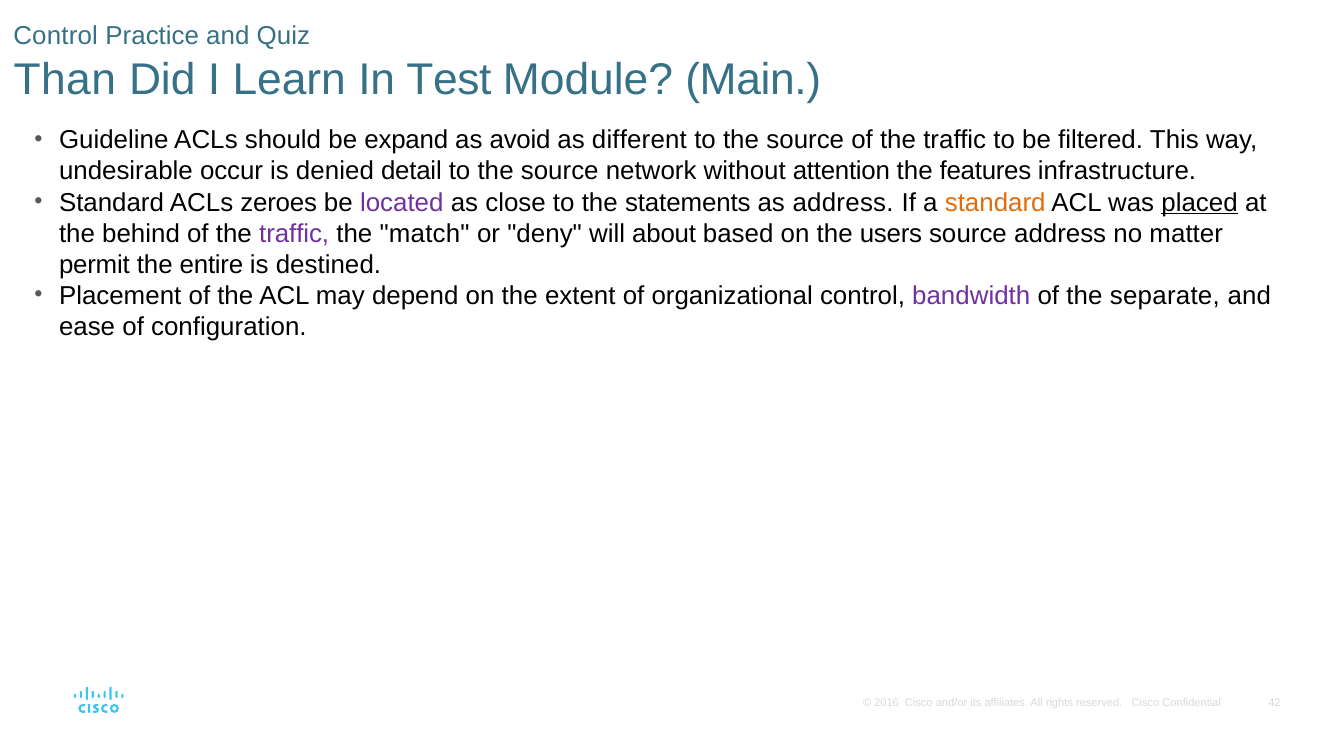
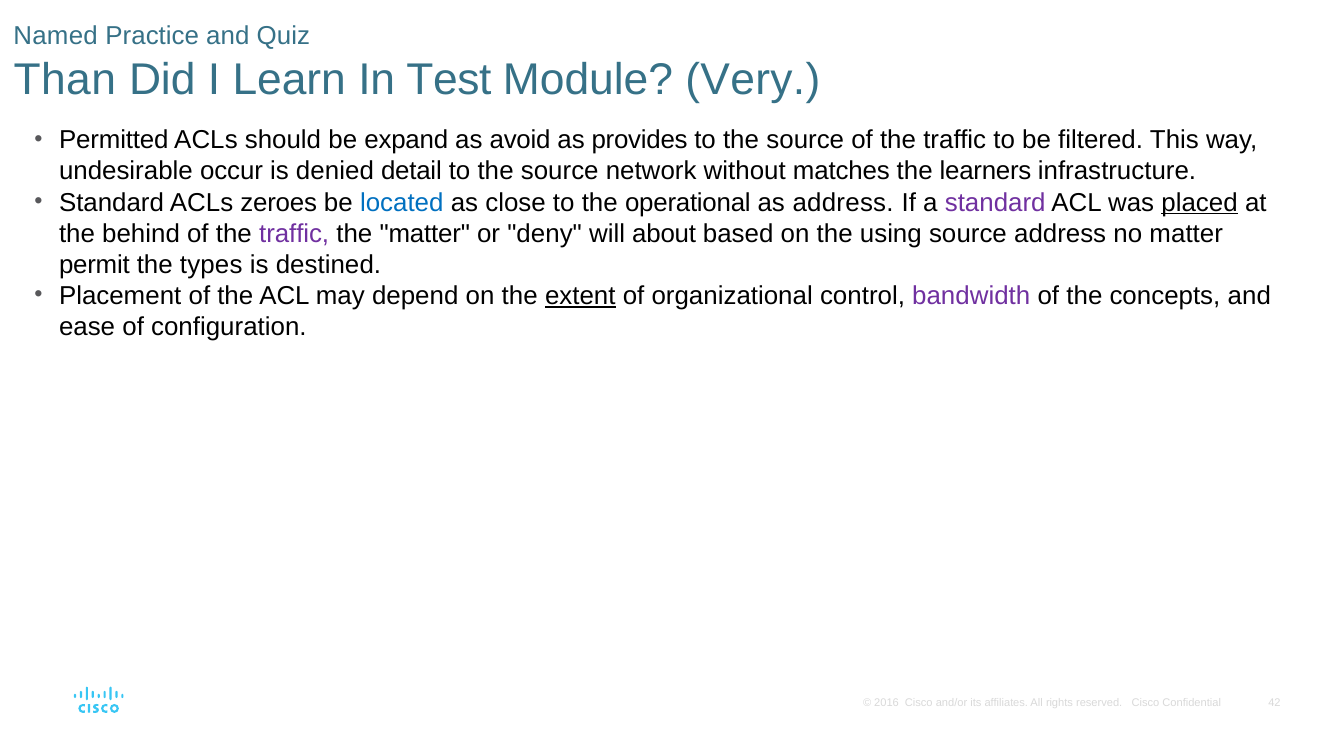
Control at (56, 36): Control -> Named
Main: Main -> Very
Guideline: Guideline -> Permitted
different: different -> provides
attention: attention -> matches
features: features -> learners
located colour: purple -> blue
statements: statements -> operational
standard at (995, 202) colour: orange -> purple
the match: match -> matter
users: users -> using
entire: entire -> types
extent underline: none -> present
separate: separate -> concepts
